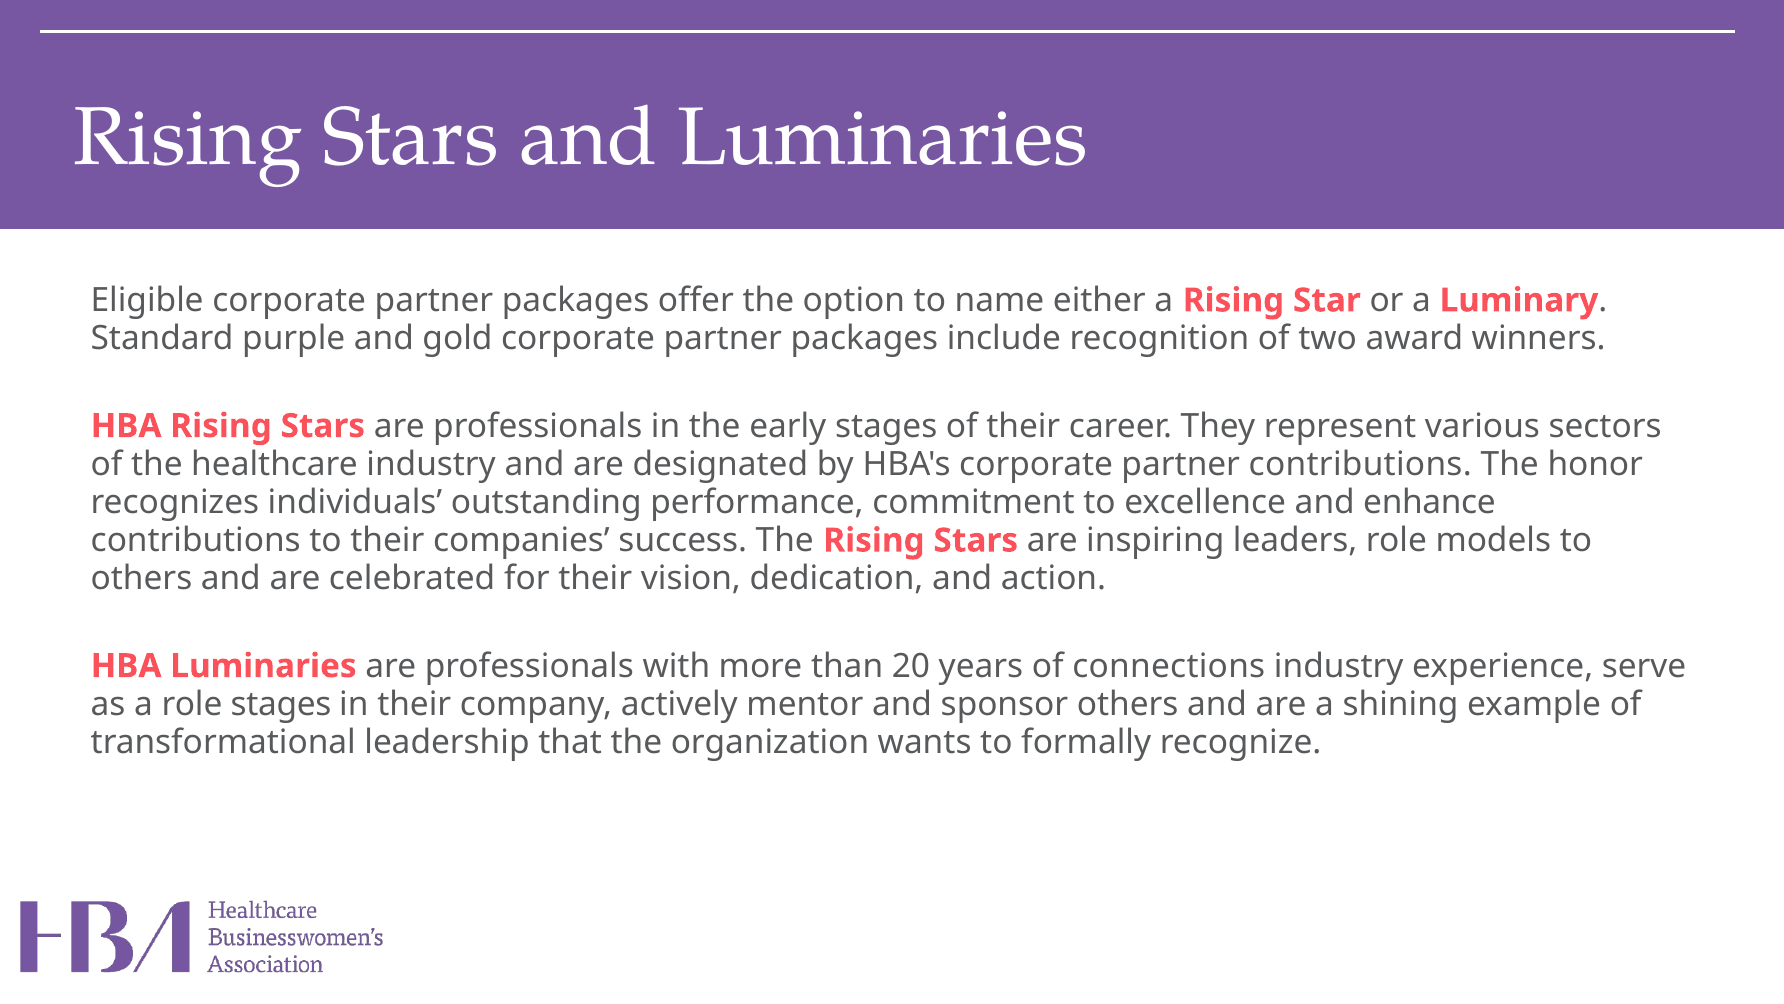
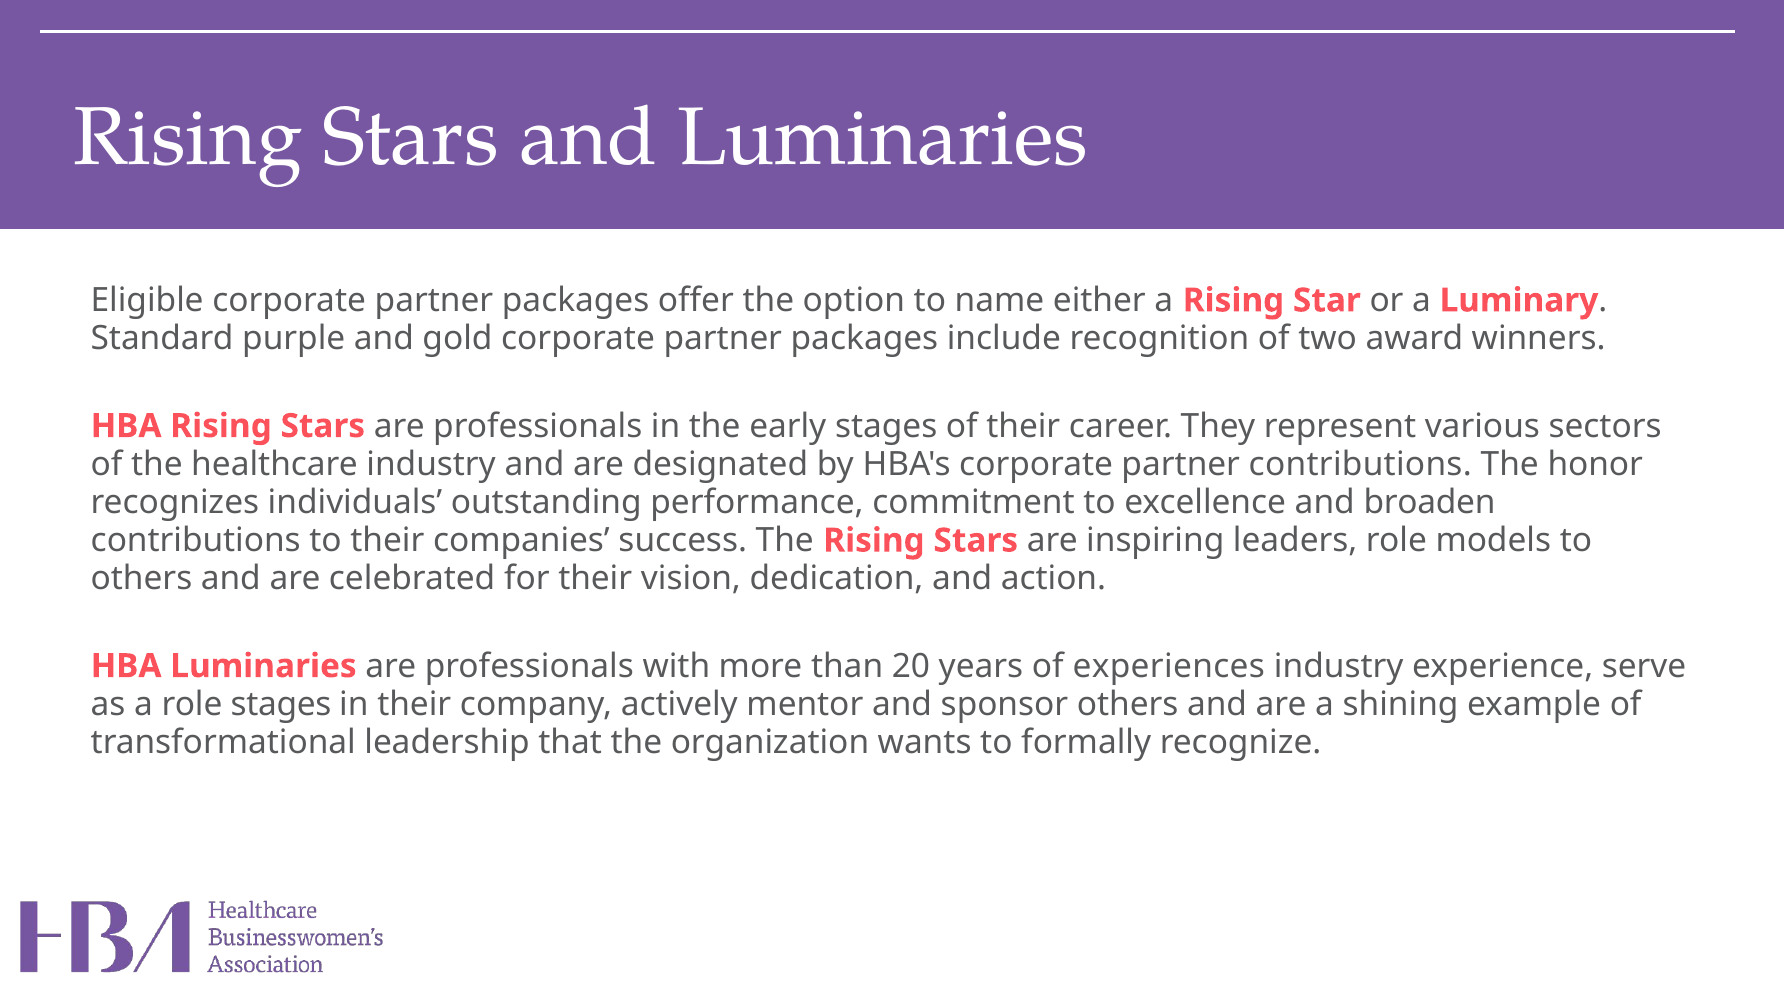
enhance: enhance -> broaden
connections: connections -> experiences
